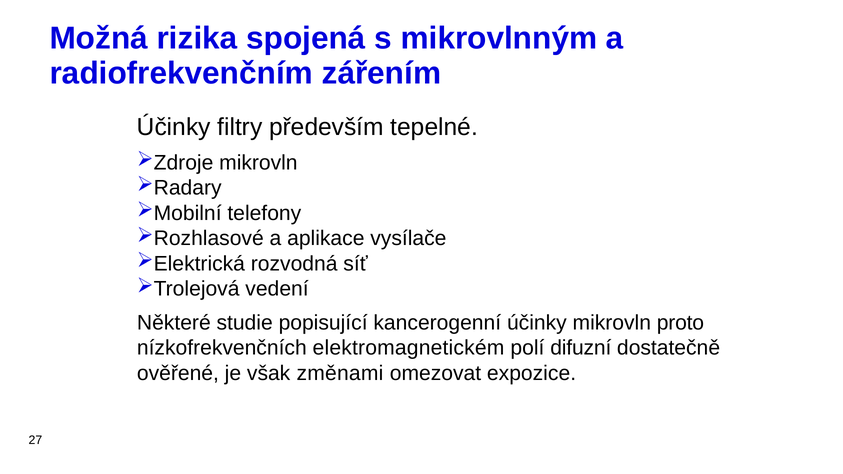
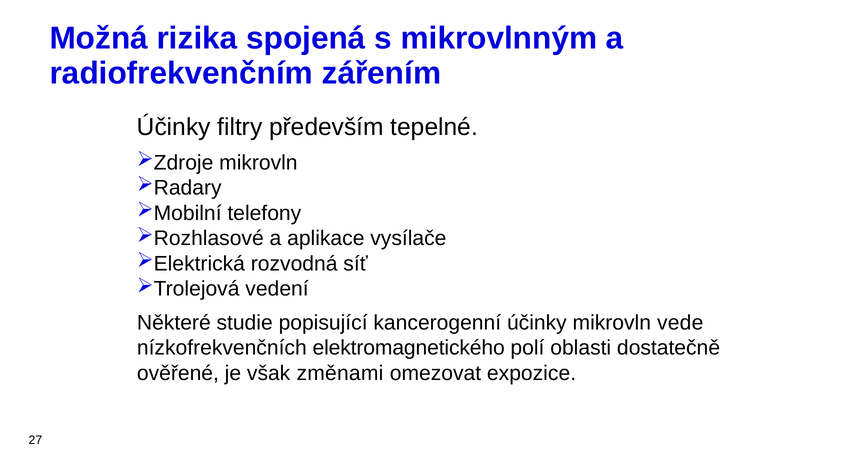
proto: proto -> vede
elektromagnetickém: elektromagnetickém -> elektromagnetického
difuzní: difuzní -> oblasti
